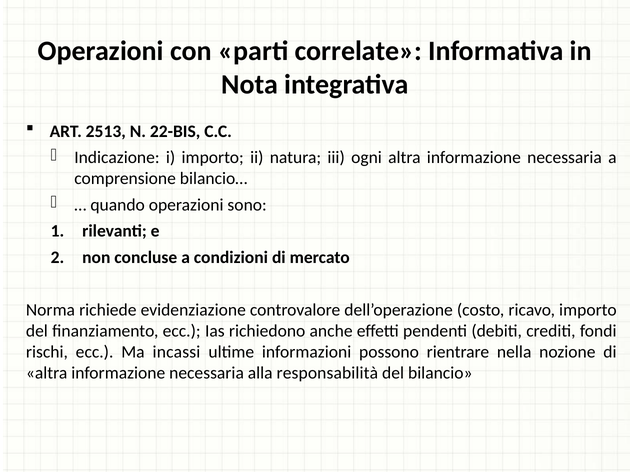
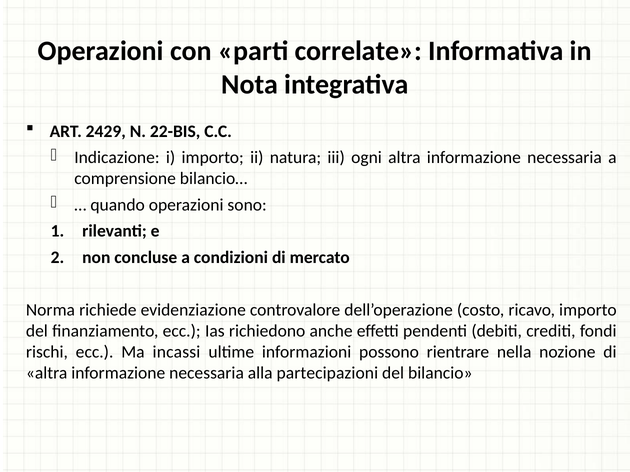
2513: 2513 -> 2429
responsabilità: responsabilità -> partecipazioni
